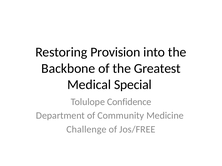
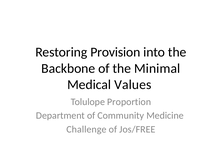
Greatest: Greatest -> Minimal
Special: Special -> Values
Confidence: Confidence -> Proportion
